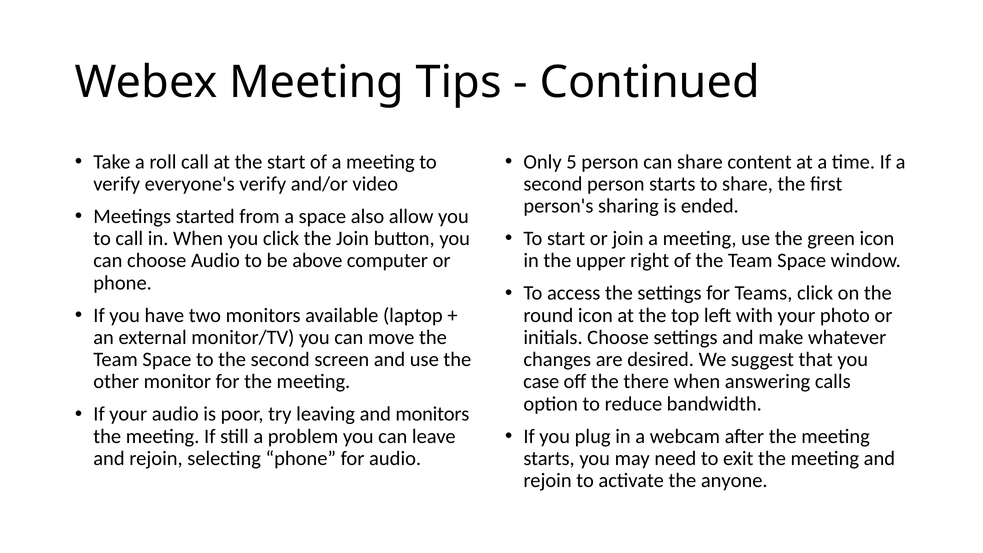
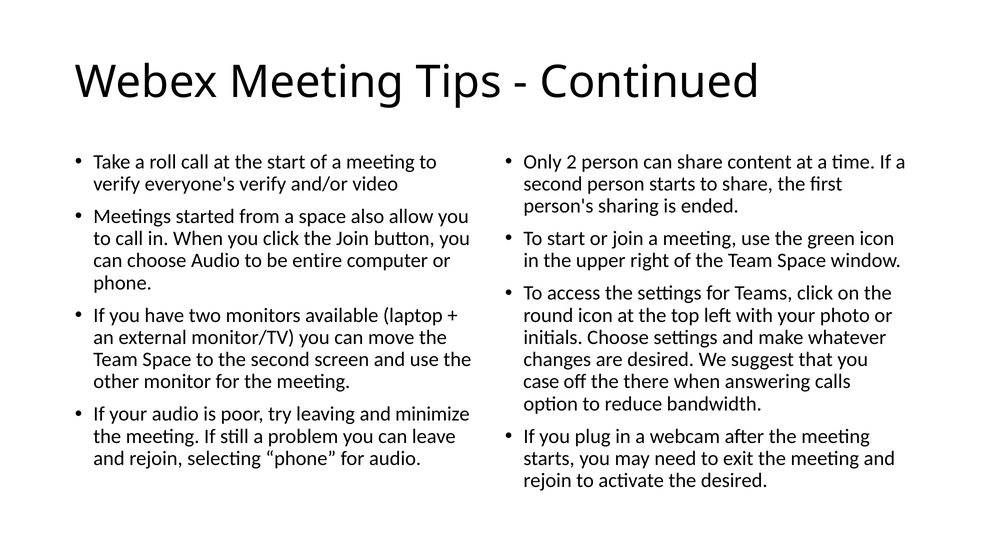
5: 5 -> 2
above: above -> entire
and monitors: monitors -> minimize
the anyone: anyone -> desired
